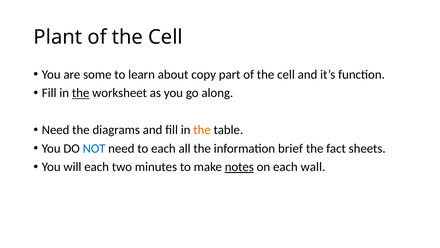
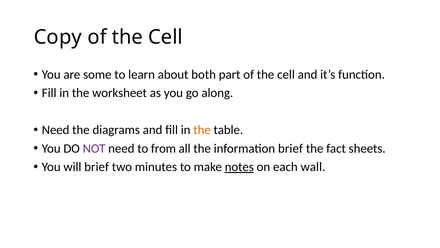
Plant: Plant -> Copy
copy: copy -> both
the at (81, 93) underline: present -> none
NOT colour: blue -> purple
to each: each -> from
will each: each -> brief
